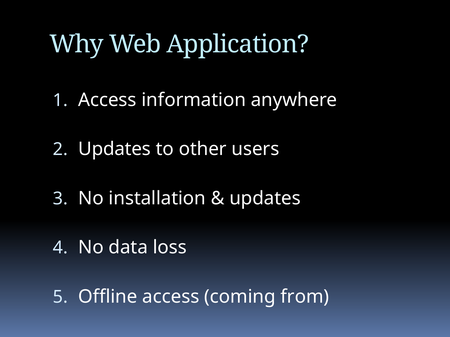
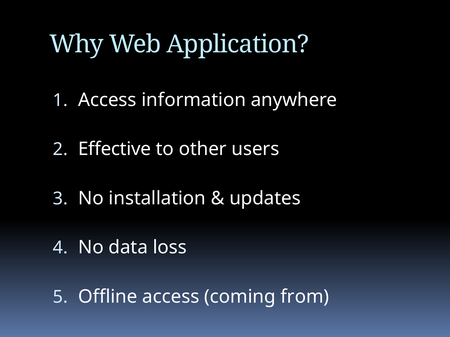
Updates at (115, 149): Updates -> Effective
